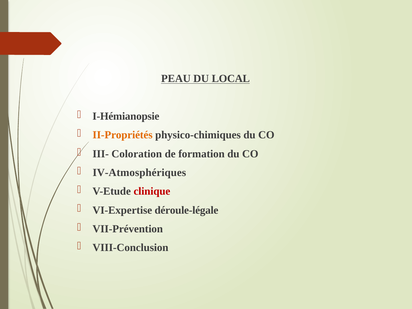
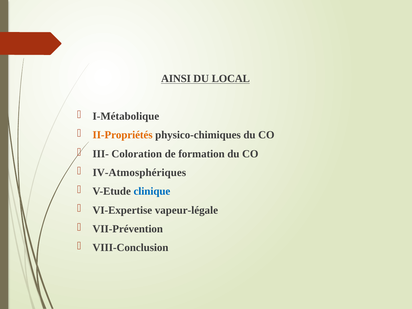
PEAU: PEAU -> AINSI
I-Hémianopsie: I-Hémianopsie -> I-Métabolique
clinique colour: red -> blue
déroule-légale: déroule-légale -> vapeur-légale
